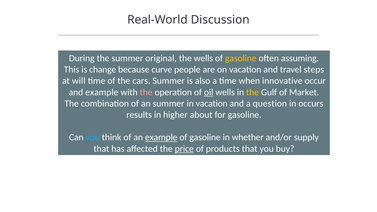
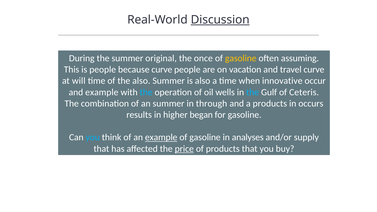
Discussion underline: none -> present
the wells: wells -> once
is change: change -> people
travel steps: steps -> curve
the cars: cars -> also
the at (146, 92) colour: pink -> light blue
oil underline: present -> none
the at (253, 92) colour: yellow -> light blue
Market: Market -> Ceteris
in vacation: vacation -> through
a question: question -> products
about: about -> began
whether: whether -> analyses
